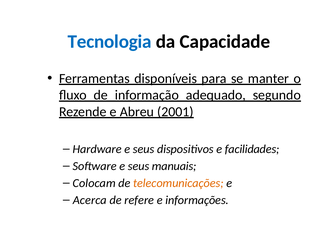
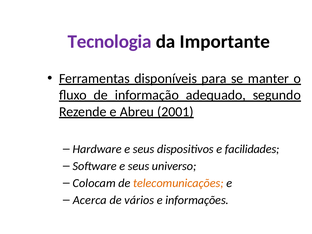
Tecnologia colour: blue -> purple
Capacidade: Capacidade -> Importante
manuais: manuais -> universo
refere: refere -> vários
